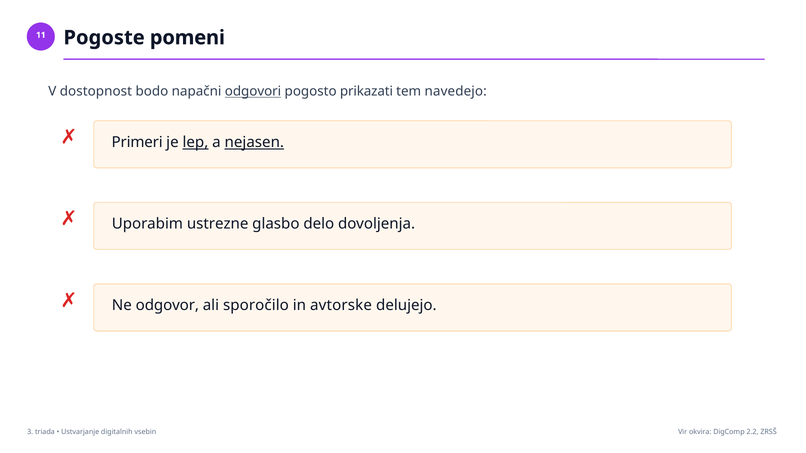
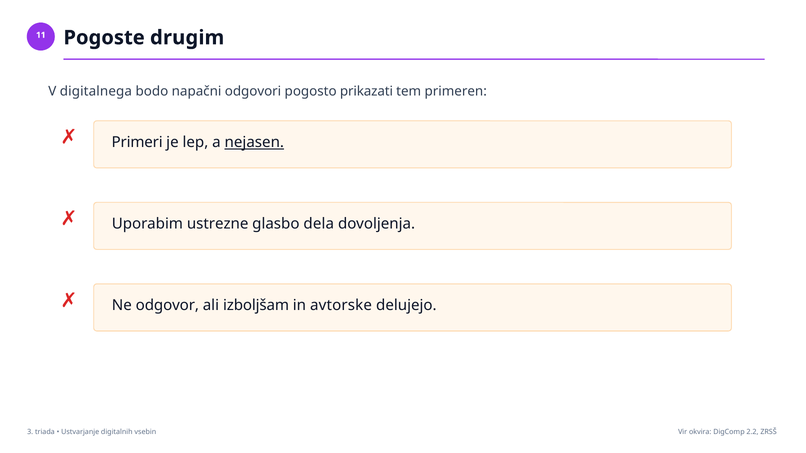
pomeni: pomeni -> drugim
dostopnost: dostopnost -> digitalnega
odgovori underline: present -> none
navedejo: navedejo -> primeren
lep underline: present -> none
delo: delo -> dela
sporočilo: sporočilo -> izboljšam
